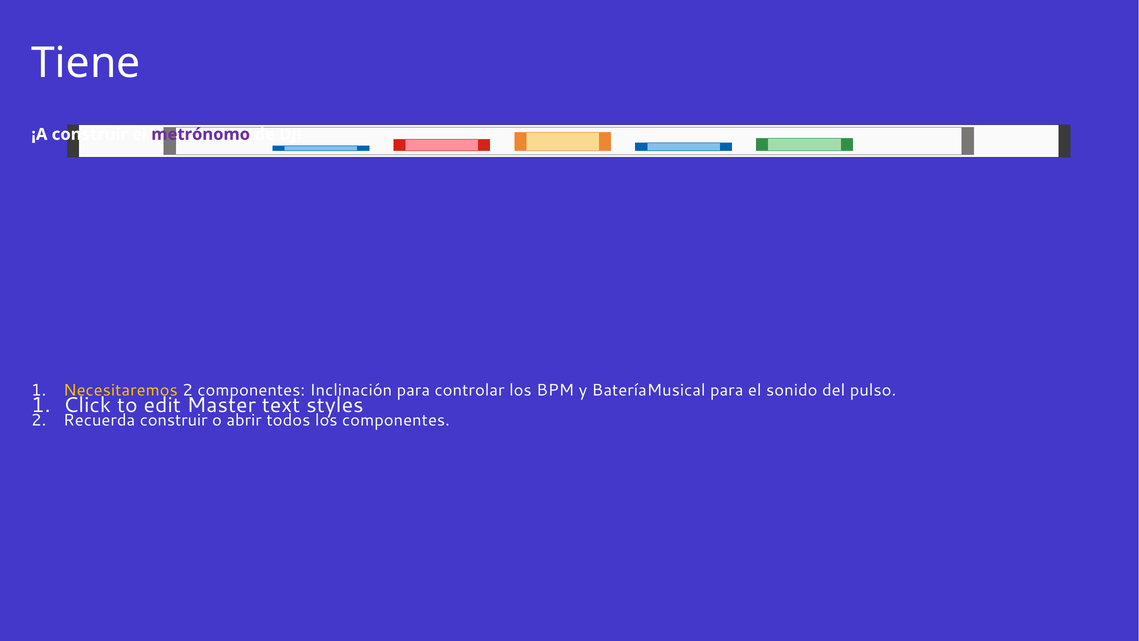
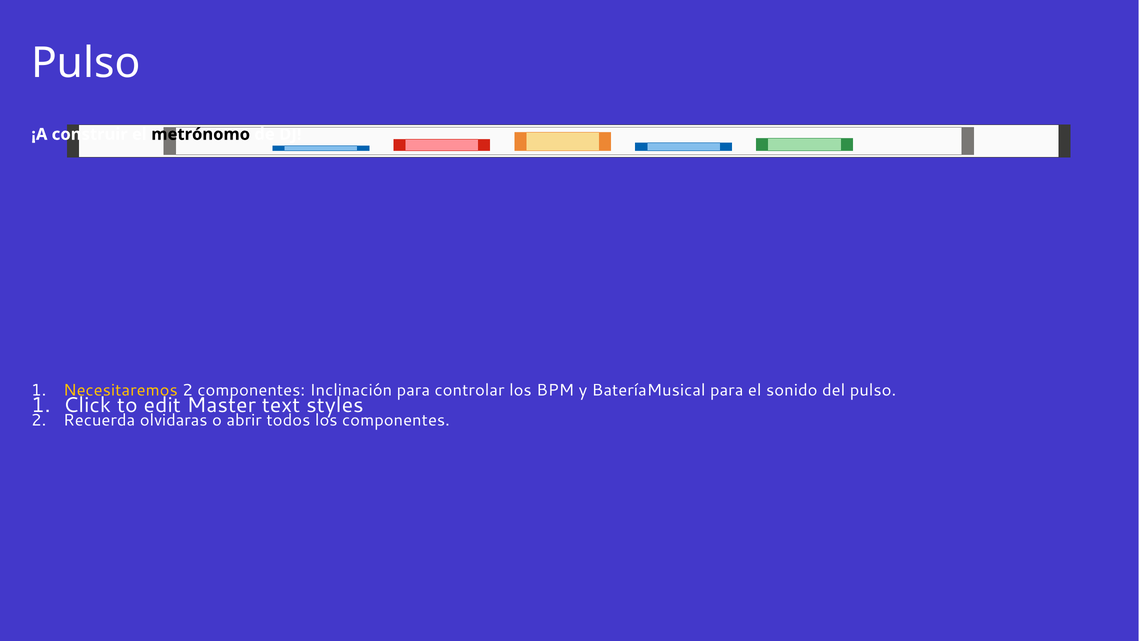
Tiene at (86, 63): Tiene -> Pulso
metrónomo colour: purple -> black
Recuerda construir: construir -> olvidaras
